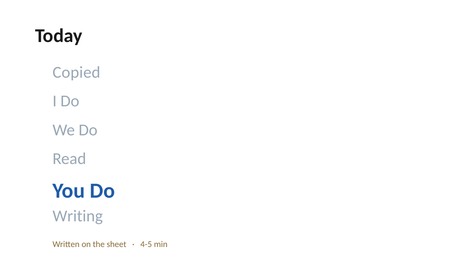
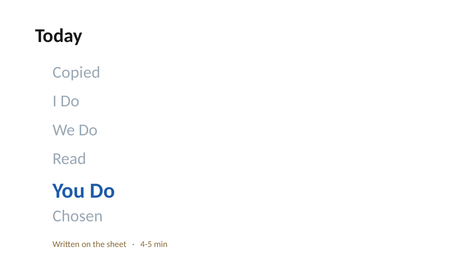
Writing: Writing -> Chosen
